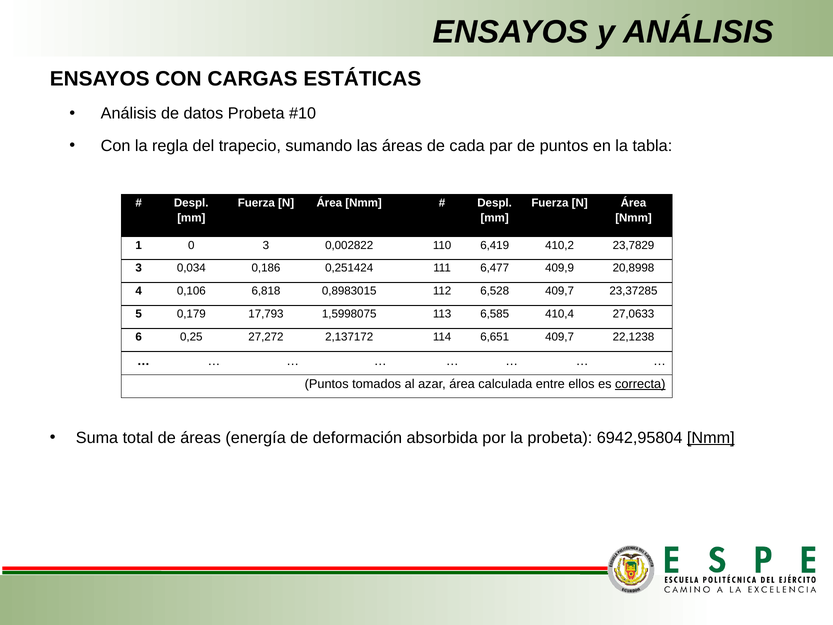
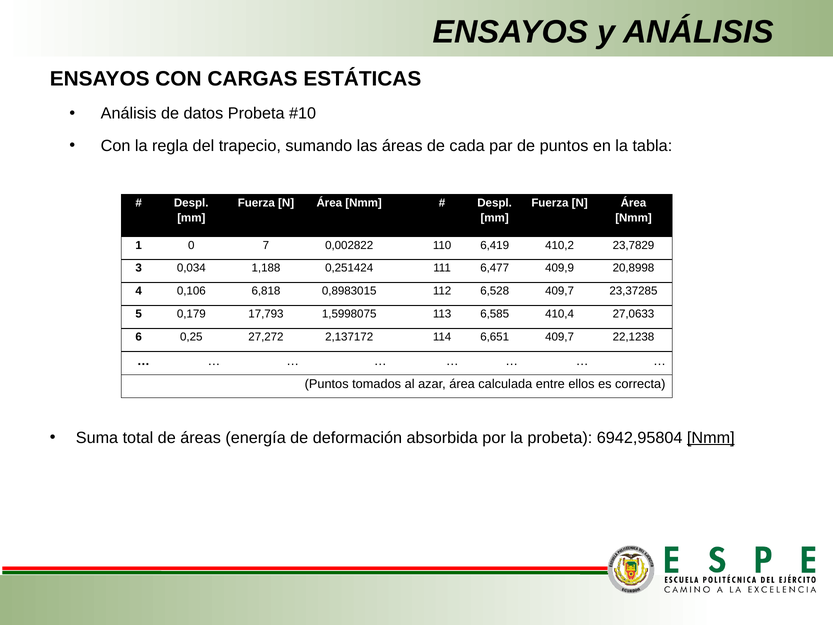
0 3: 3 -> 7
0,186: 0,186 -> 1,188
correcta underline: present -> none
